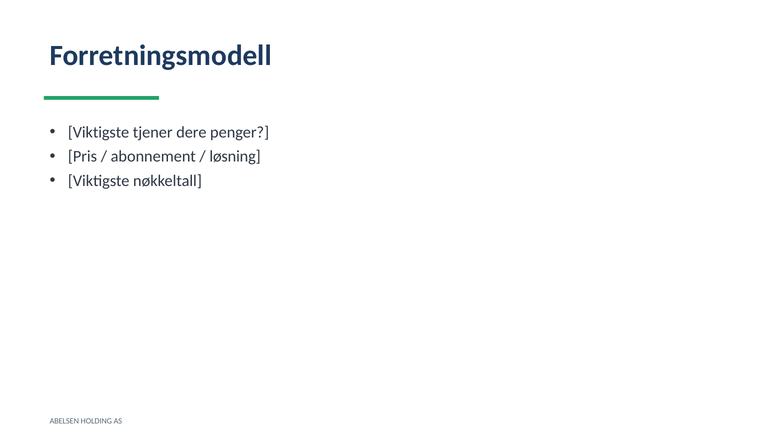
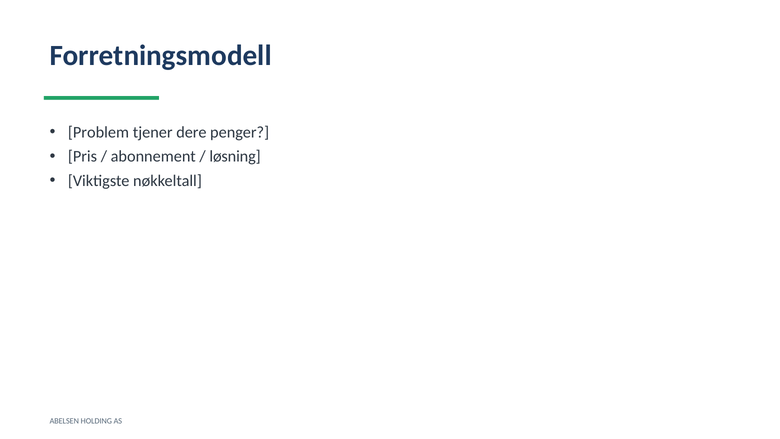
Viktigste at (99, 132): Viktigste -> Problem
